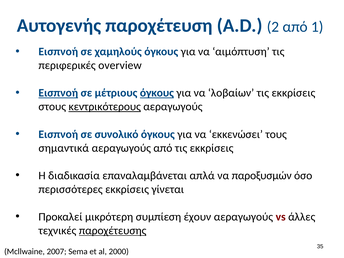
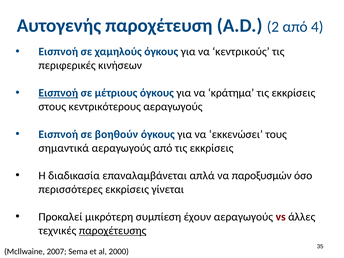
1: 1 -> 4
αιμόπτυση: αιμόπτυση -> κεντρικούς
overview: overview -> κινήσεων
όγκους at (157, 93) underline: present -> none
λοβαίων: λοβαίων -> κράτημα
κεντρικότερους underline: present -> none
συνολικό: συνολικό -> βοηθούν
